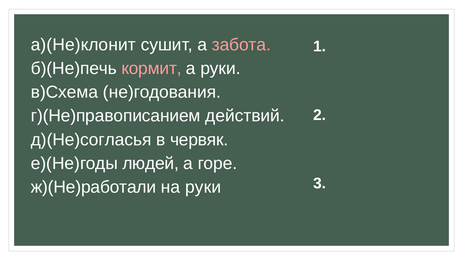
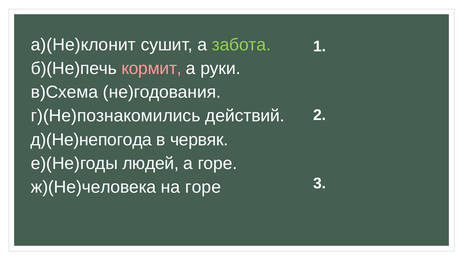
забота colour: pink -> light green
г)(Не)правописанием: г)(Не)правописанием -> г)(Не)познакомились
д)(Не)согласья: д)(Не)согласья -> д)(Не)непогода
ж)(Не)работали: ж)(Не)работали -> ж)(Не)человека
на руки: руки -> горе
